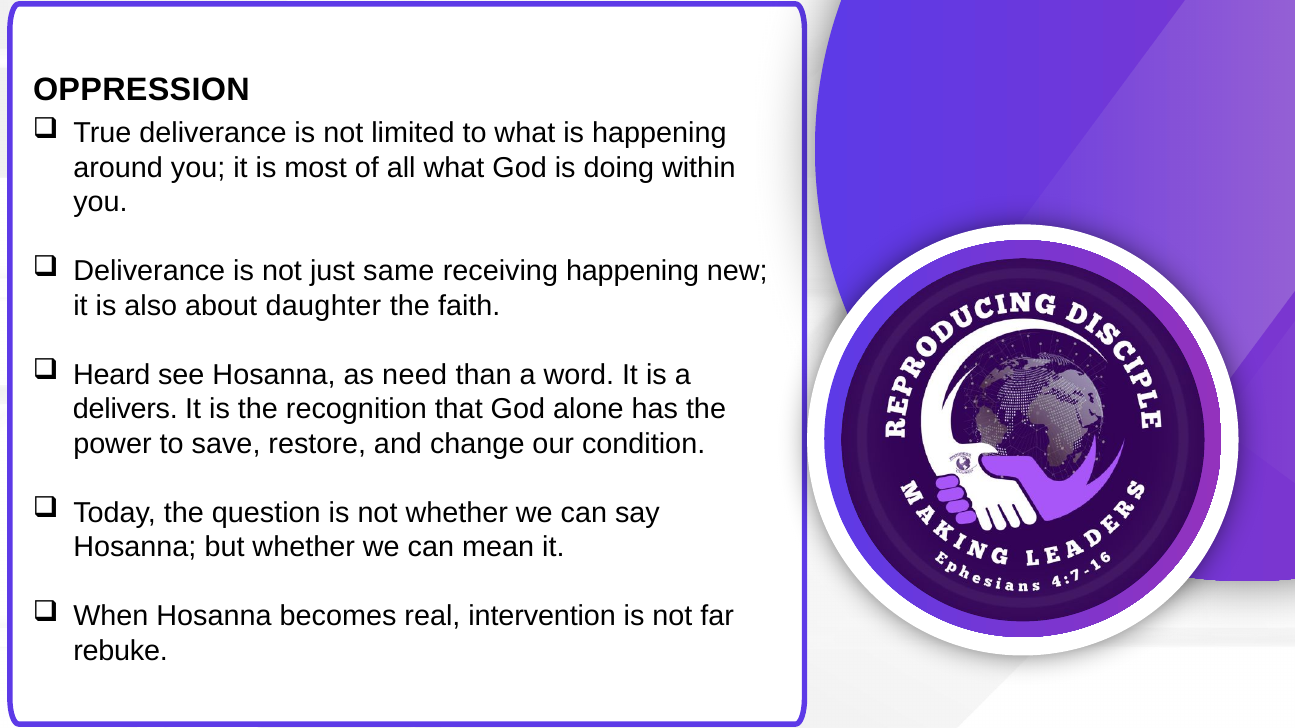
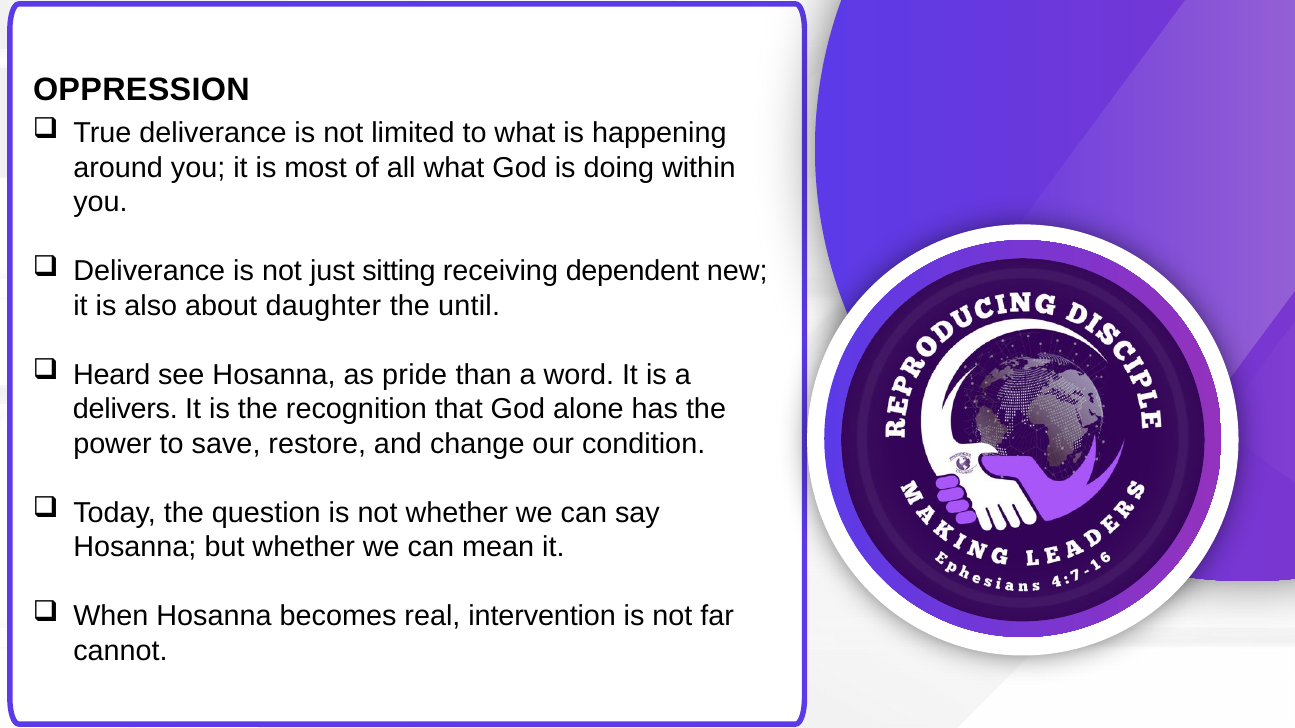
same: same -> sitting
receiving happening: happening -> dependent
faith: faith -> until
need: need -> pride
rebuke: rebuke -> cannot
